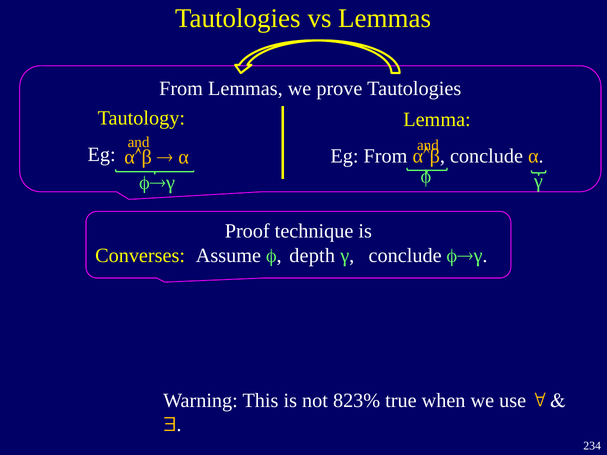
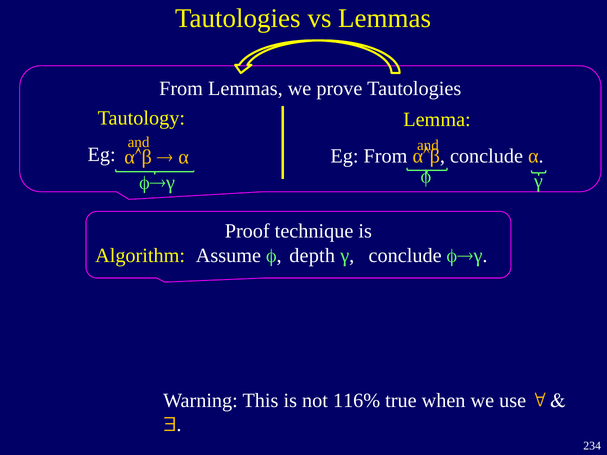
Converses: Converses -> Algorithm
823%: 823% -> 116%
